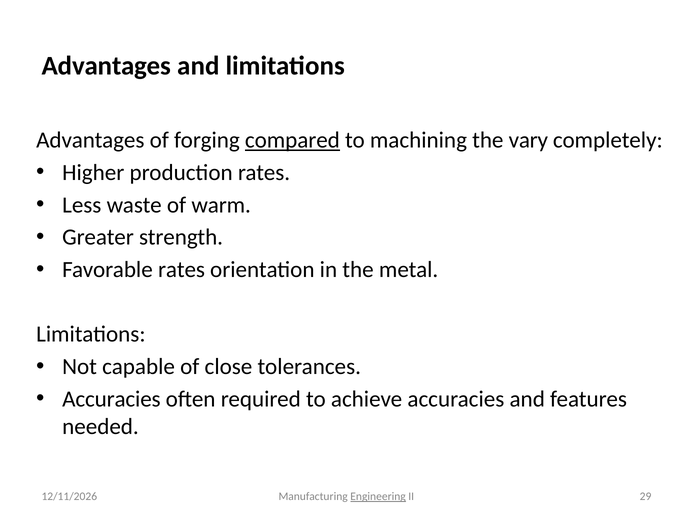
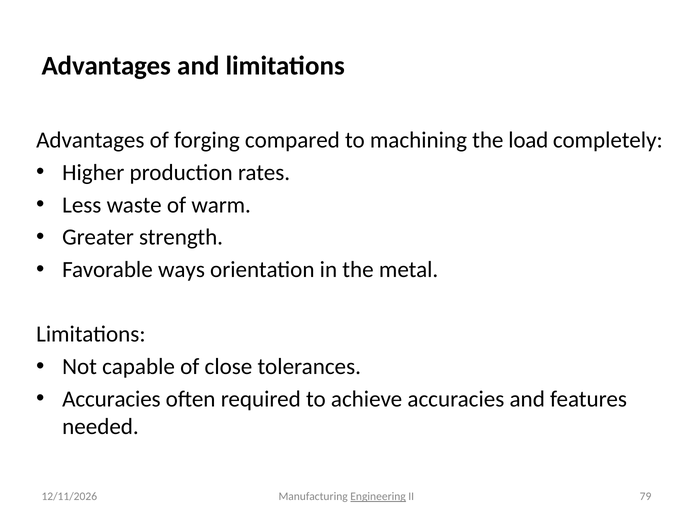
compared underline: present -> none
vary: vary -> load
Favorable rates: rates -> ways
29: 29 -> 79
